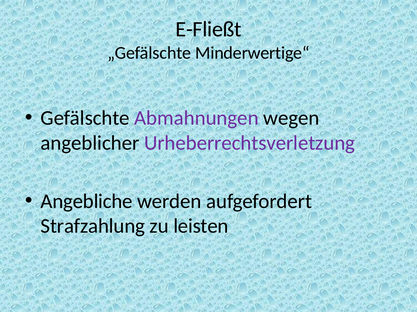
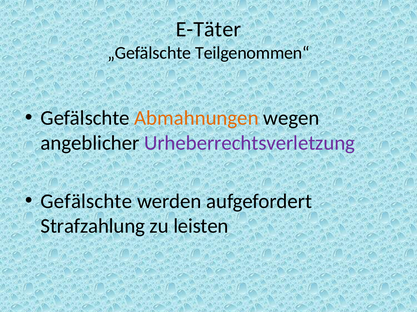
E-Fließt: E-Fließt -> E-Täter
Minderwertige“: Minderwertige“ -> Teilgenommen“
Abmahnungen colour: purple -> orange
Angebliche at (87, 202): Angebliche -> Gefälschte
